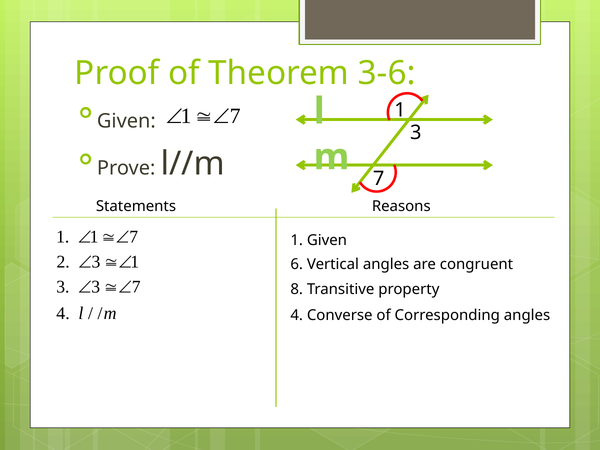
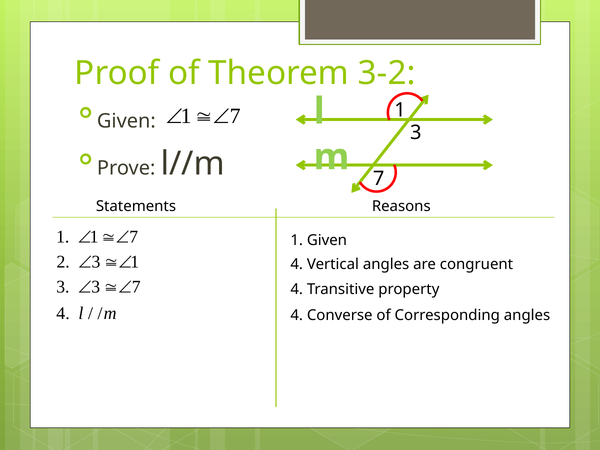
3-6: 3-6 -> 3-2
6 at (297, 265): 6 -> 4
8 at (297, 289): 8 -> 4
